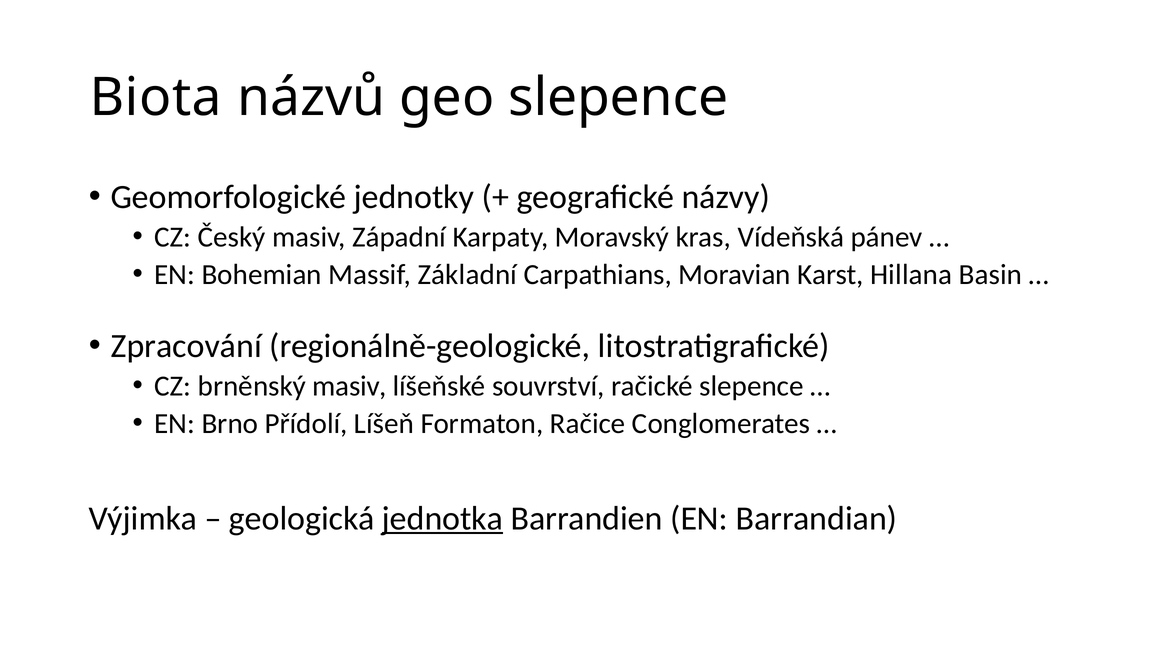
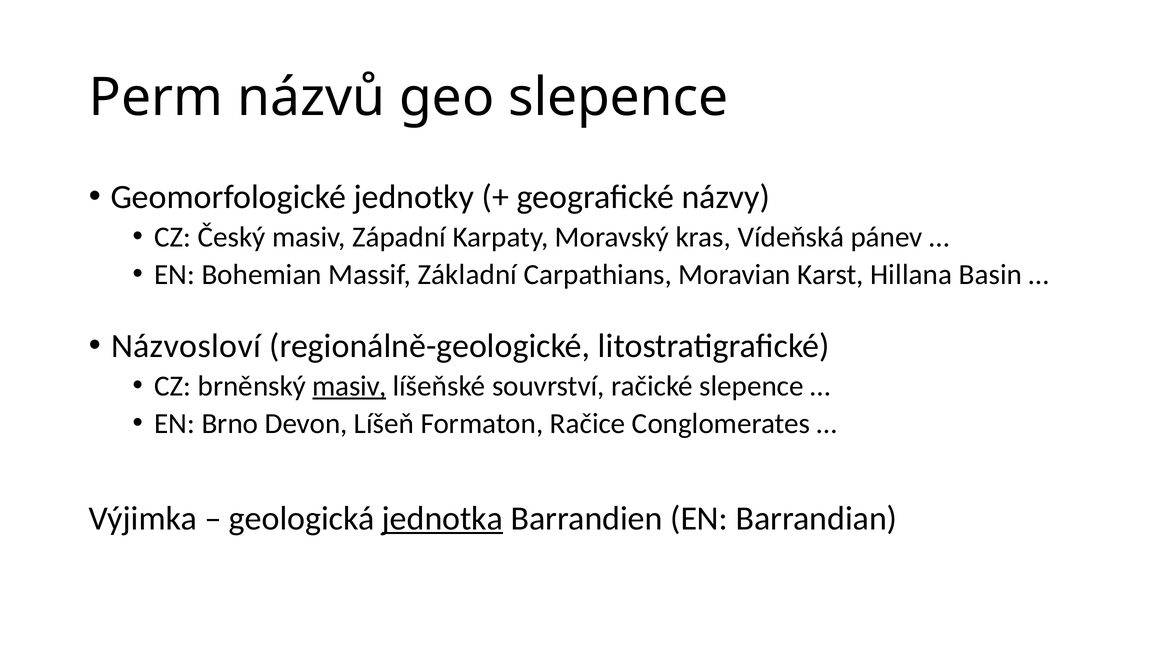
Biota: Biota -> Perm
Zpracování: Zpracování -> Názvosloví
masiv at (350, 386) underline: none -> present
Přídolí: Přídolí -> Devon
